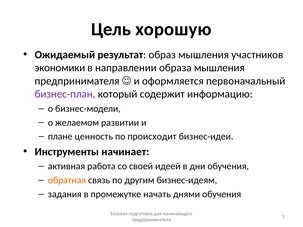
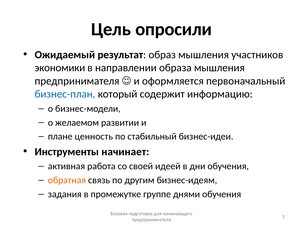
хорошую: хорошую -> опросили
бизнес-план colour: purple -> blue
происходит: происходит -> стабильный
начать: начать -> группе
